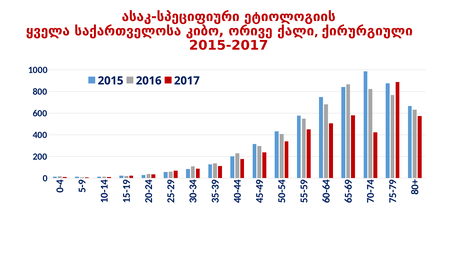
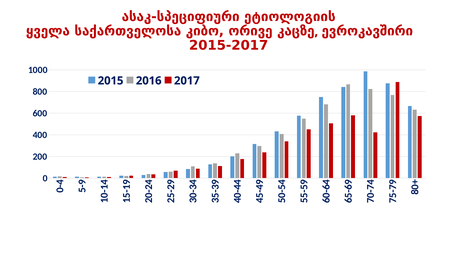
ქალი: ქალი -> კაცზე
ქირურგიული: ქირურგიული -> ევროკავშირი
